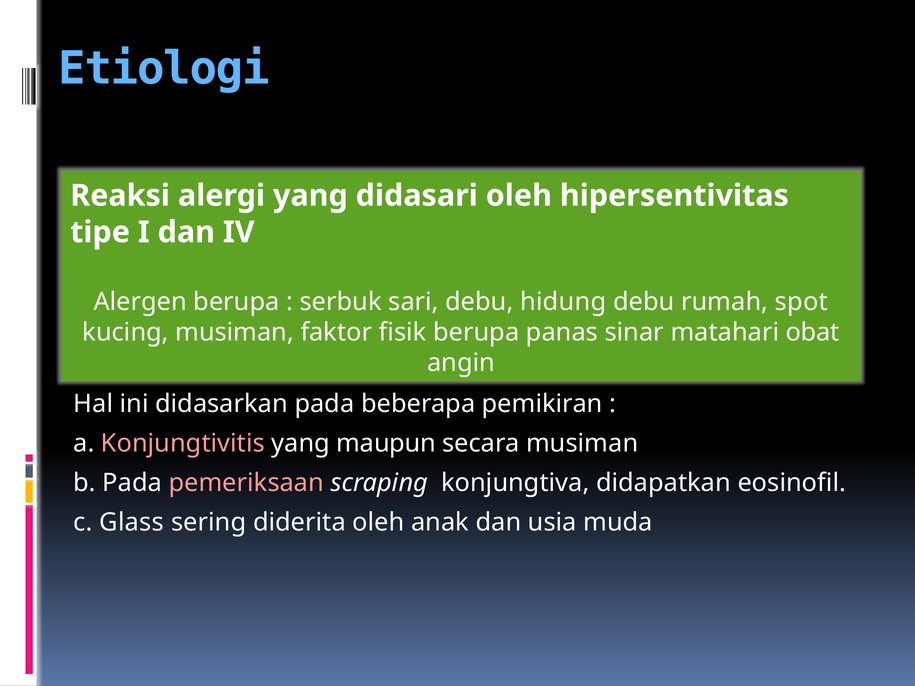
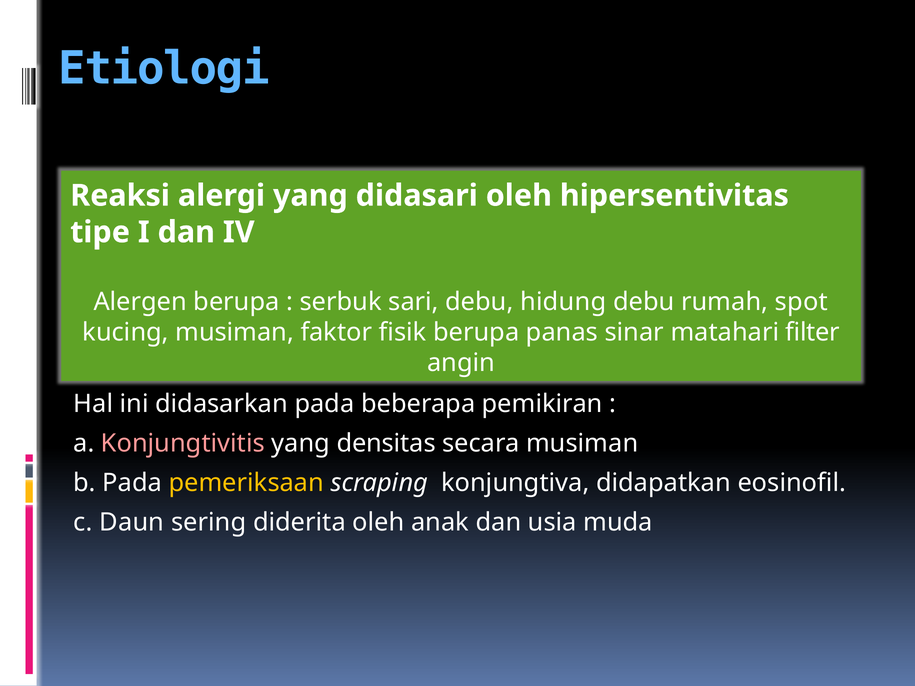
obat: obat -> filter
maupun: maupun -> densitas
pemeriksaan colour: pink -> yellow
Glass: Glass -> Daun
